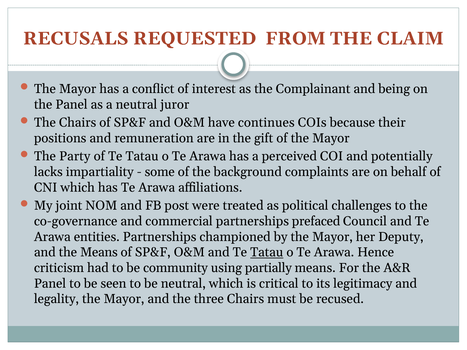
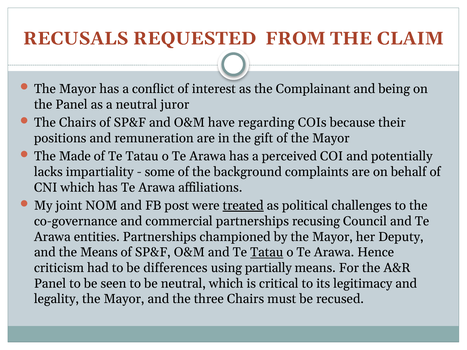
continues: continues -> regarding
Party: Party -> Made
treated underline: none -> present
prefaced: prefaced -> recusing
community: community -> differences
